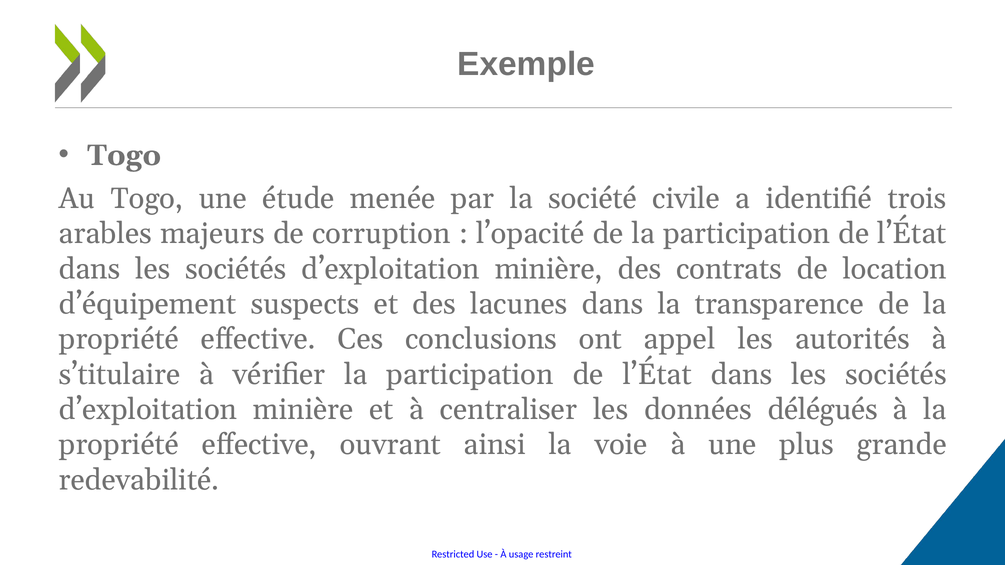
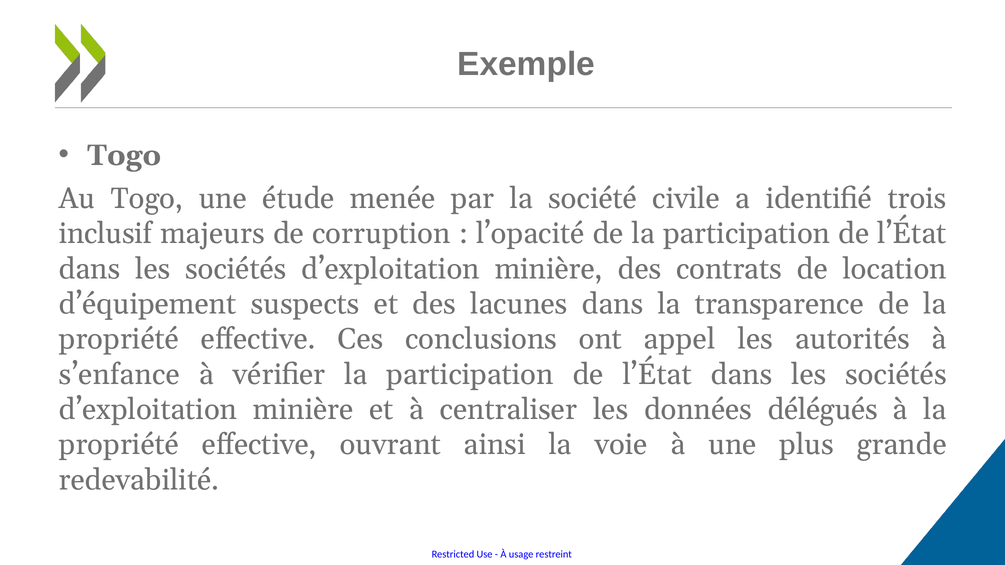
arables: arables -> inclusif
s’titulaire: s’titulaire -> s’enfance
